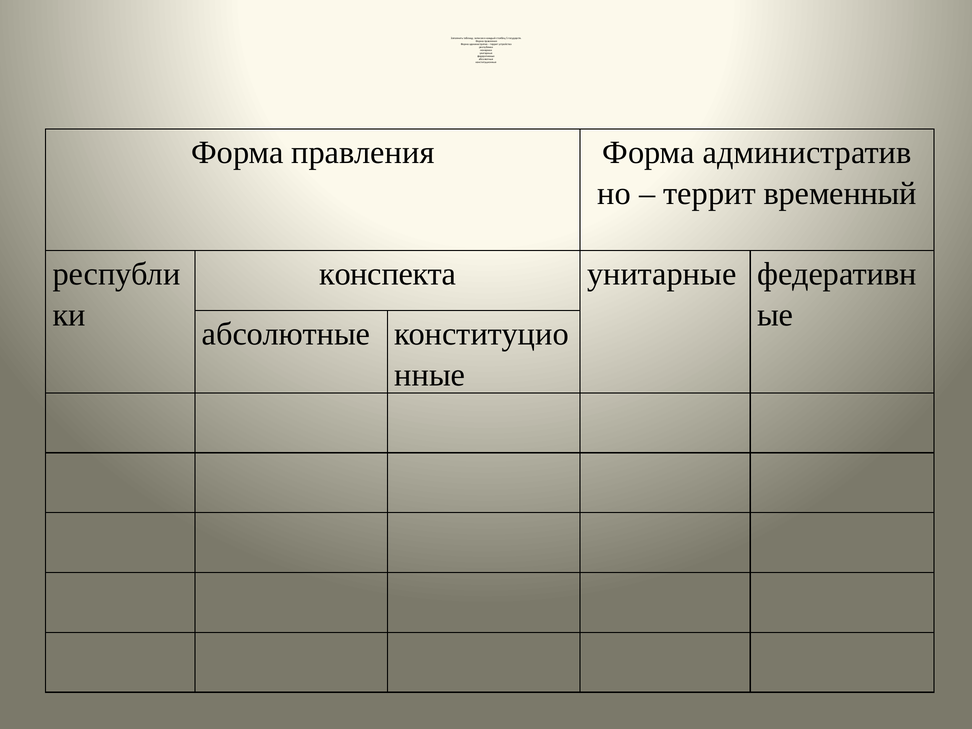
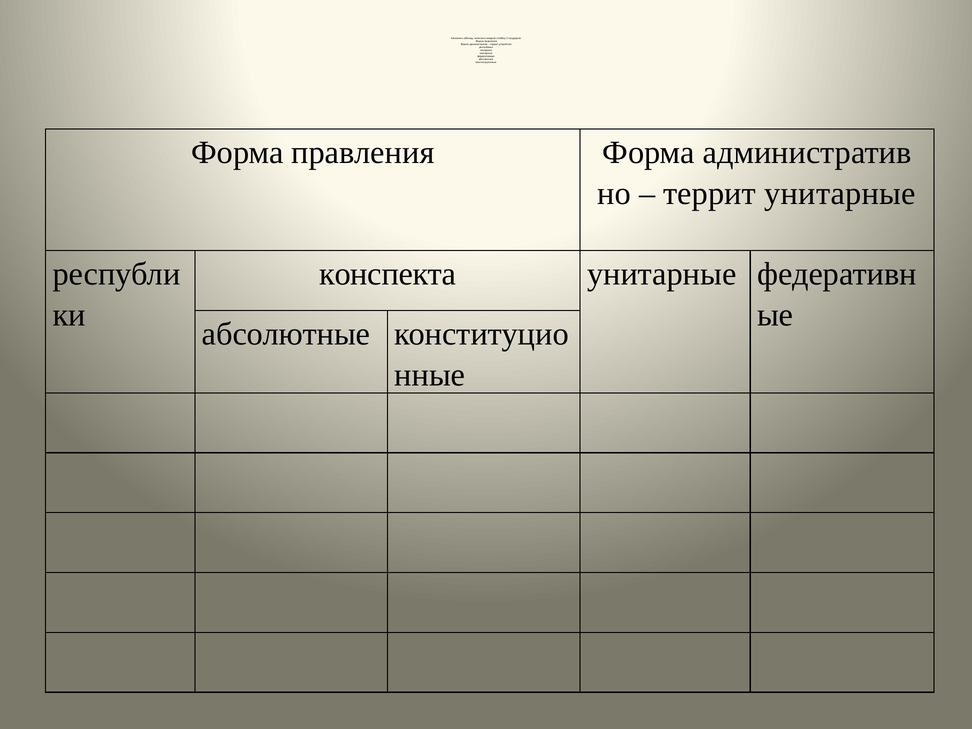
террит временный: временный -> унитарные
